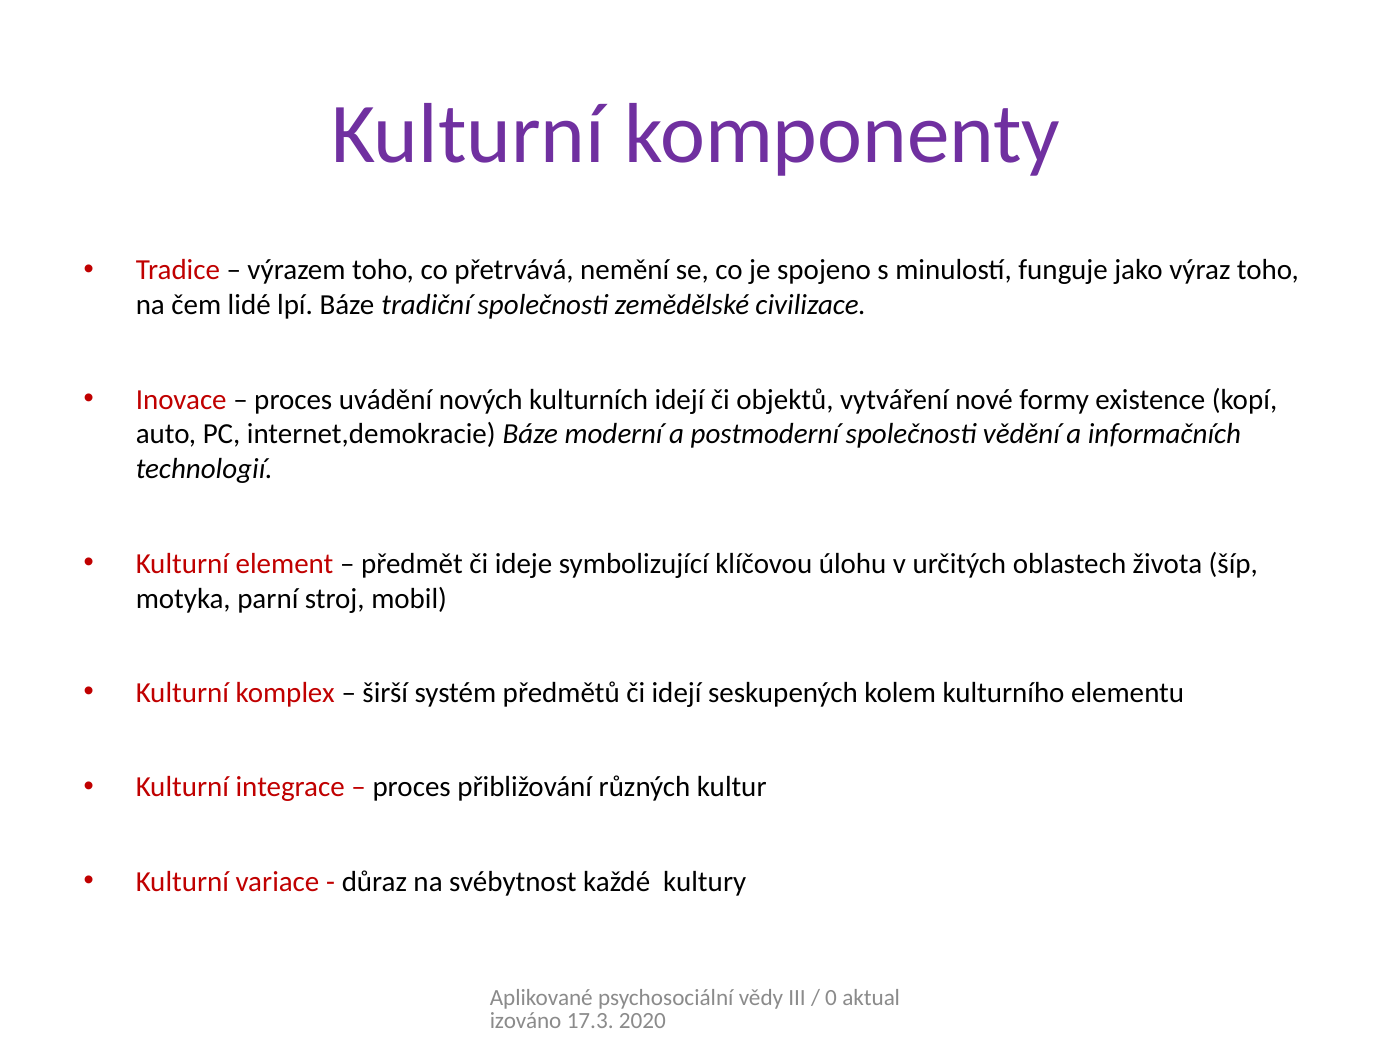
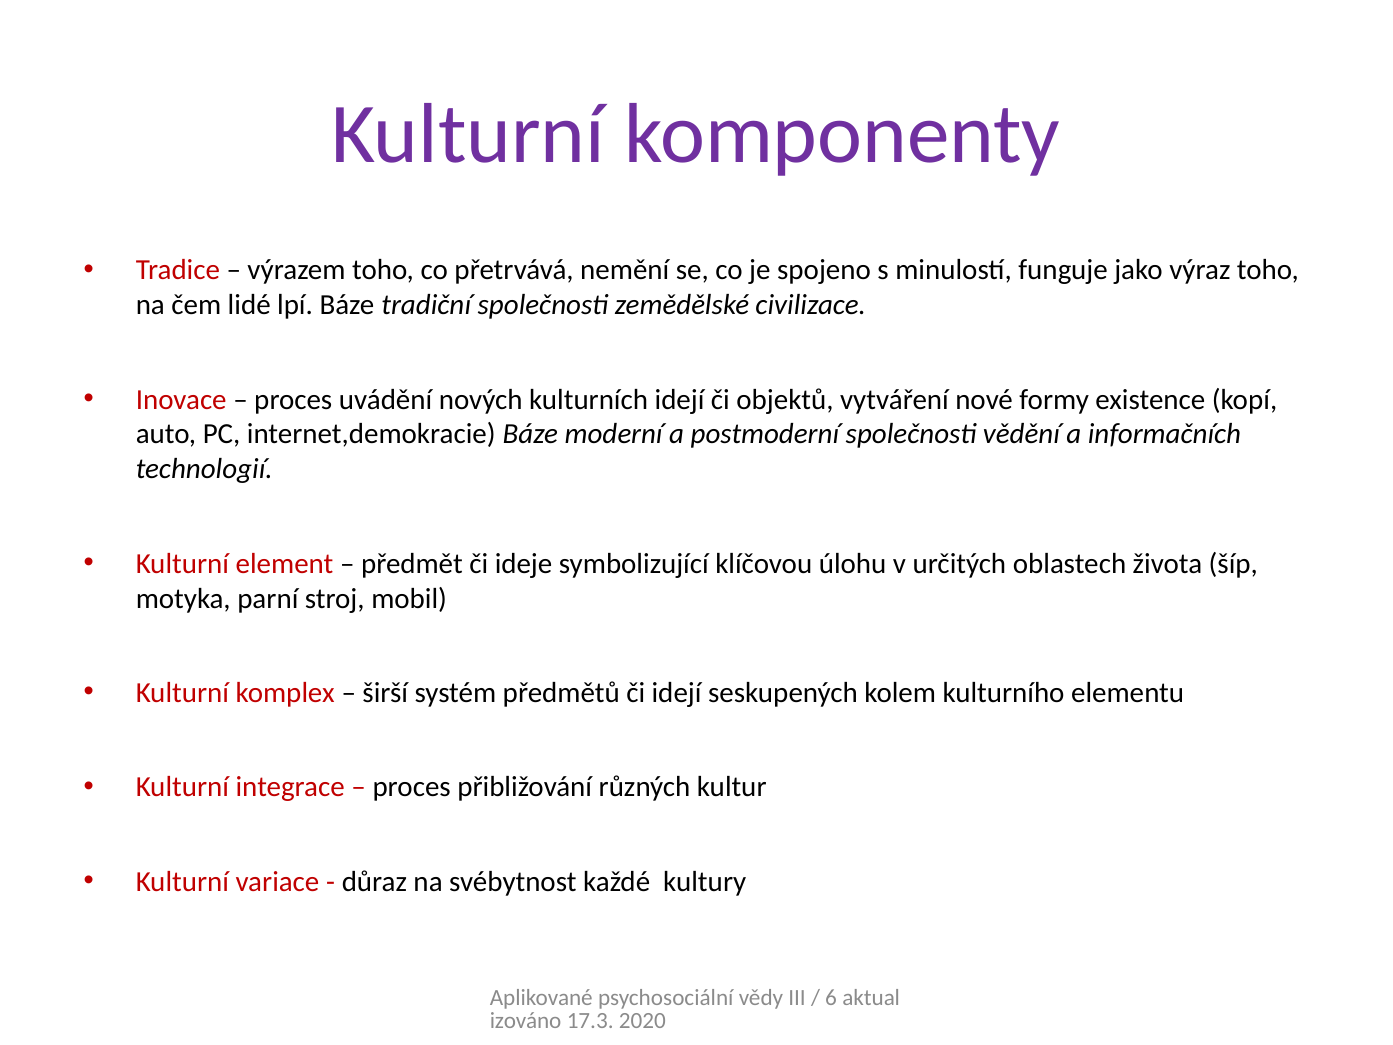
0: 0 -> 6
